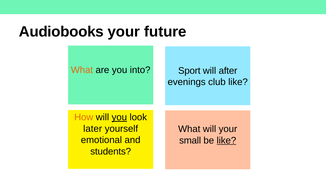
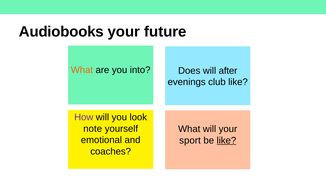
Sport: Sport -> Does
How colour: orange -> purple
you at (119, 118) underline: present -> none
later: later -> note
small: small -> sport
students: students -> coaches
